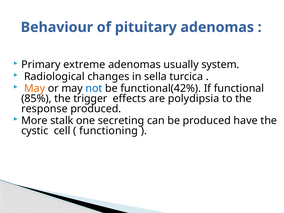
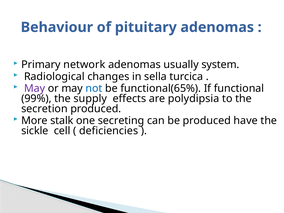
extreme: extreme -> network
May at (35, 88) colour: orange -> purple
functional(42%: functional(42% -> functional(65%
85%: 85% -> 99%
trigger: trigger -> supply
response: response -> secretion
cystic: cystic -> sickle
functioning: functioning -> deficiencies
